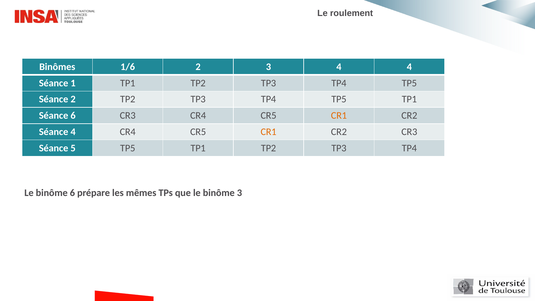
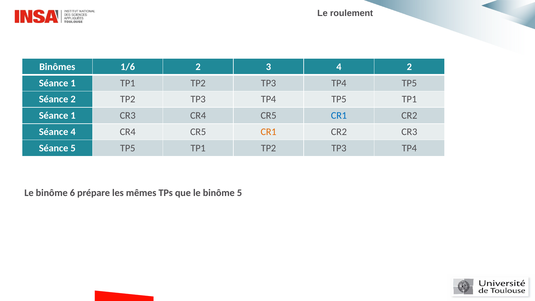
4 4: 4 -> 2
6 at (73, 116): 6 -> 1
CR1 at (339, 116) colour: orange -> blue
binôme 3: 3 -> 5
